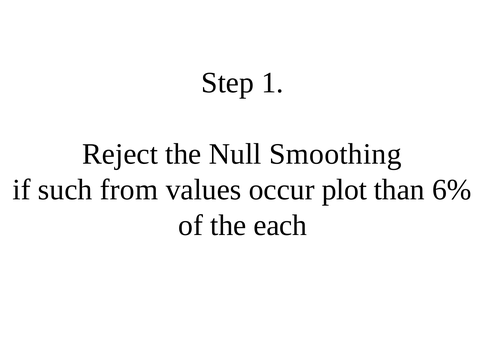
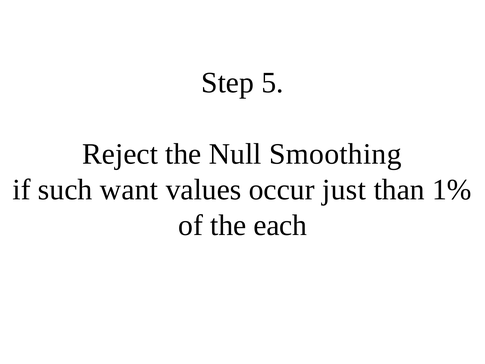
1: 1 -> 5
from: from -> want
plot: plot -> just
6%: 6% -> 1%
